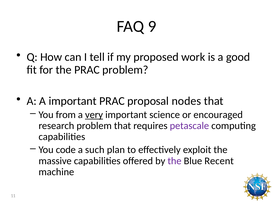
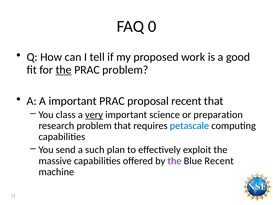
9: 9 -> 0
the at (64, 70) underline: none -> present
proposal nodes: nodes -> recent
from: from -> class
encouraged: encouraged -> preparation
petascale colour: purple -> blue
code: code -> send
